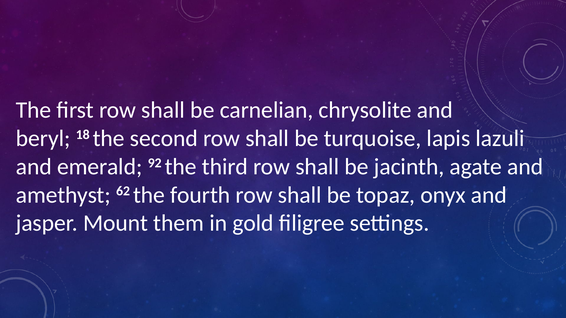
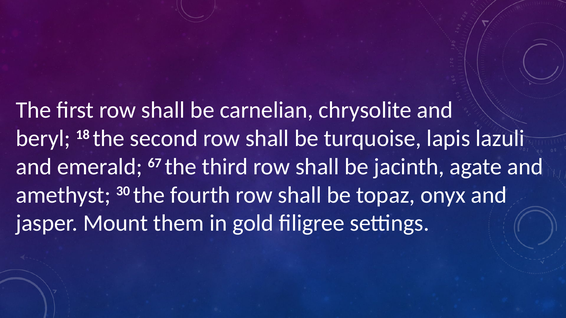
92: 92 -> 67
62: 62 -> 30
